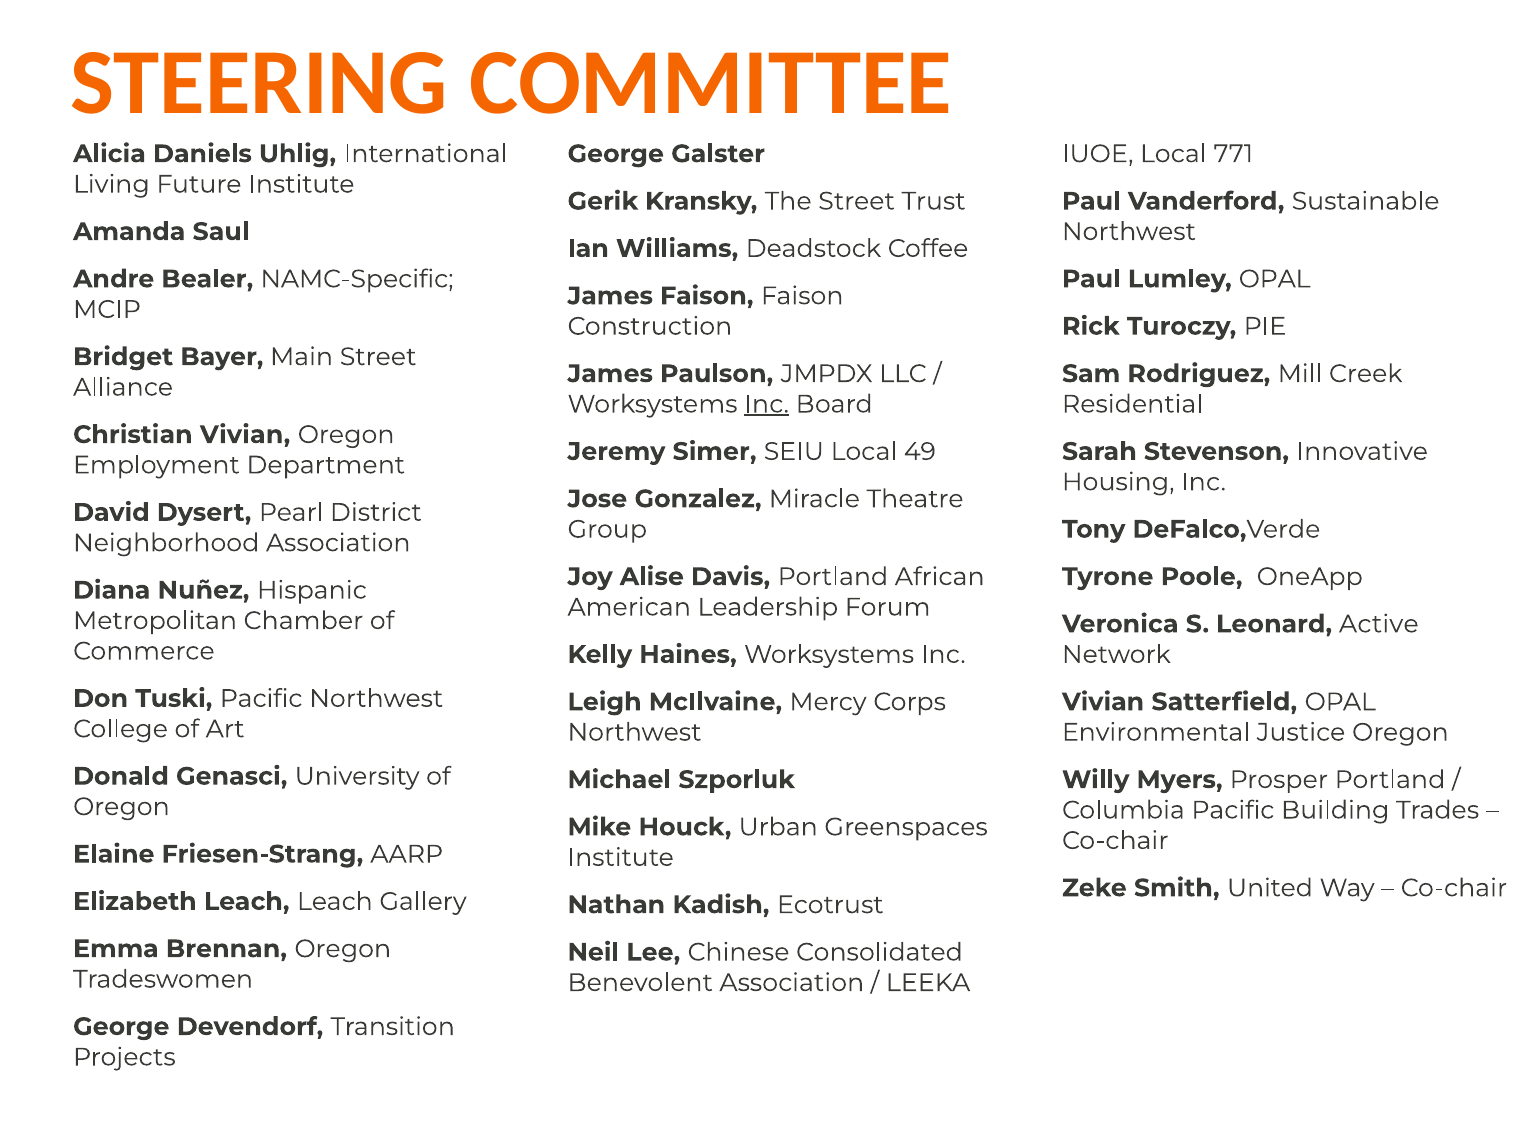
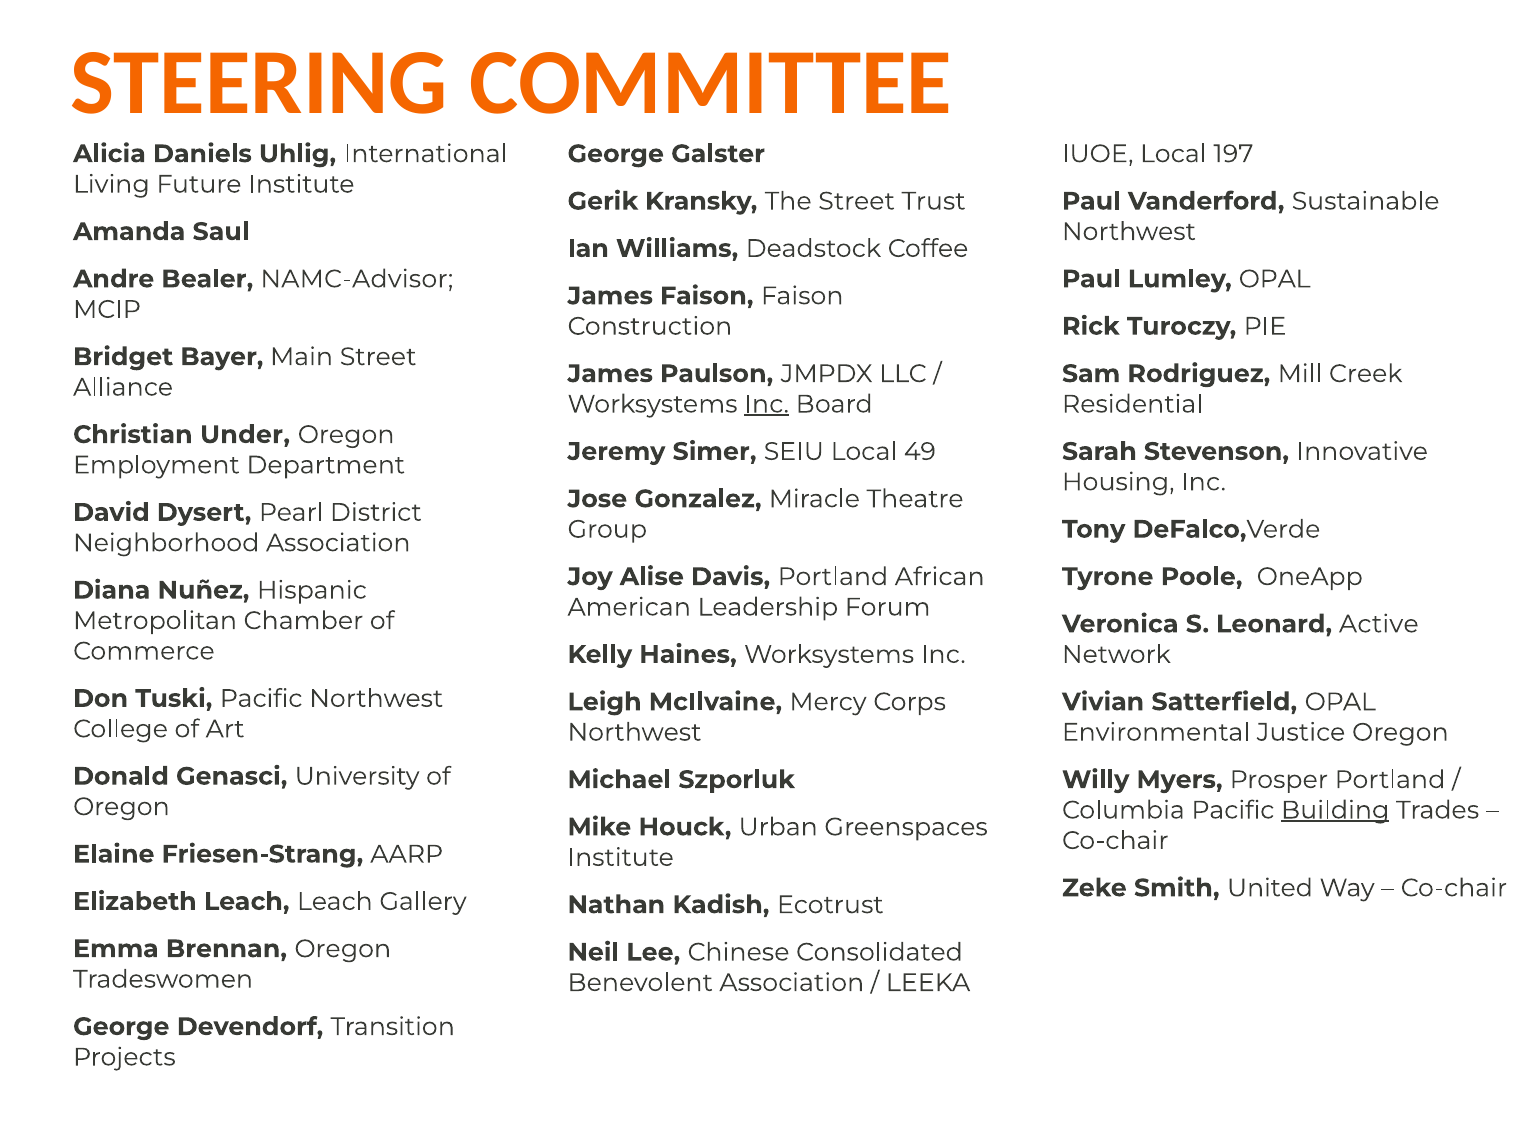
771: 771 -> 197
NAMC-Specific: NAMC-Specific -> NAMC-Advisor
Christian Vivian: Vivian -> Under
Building underline: none -> present
